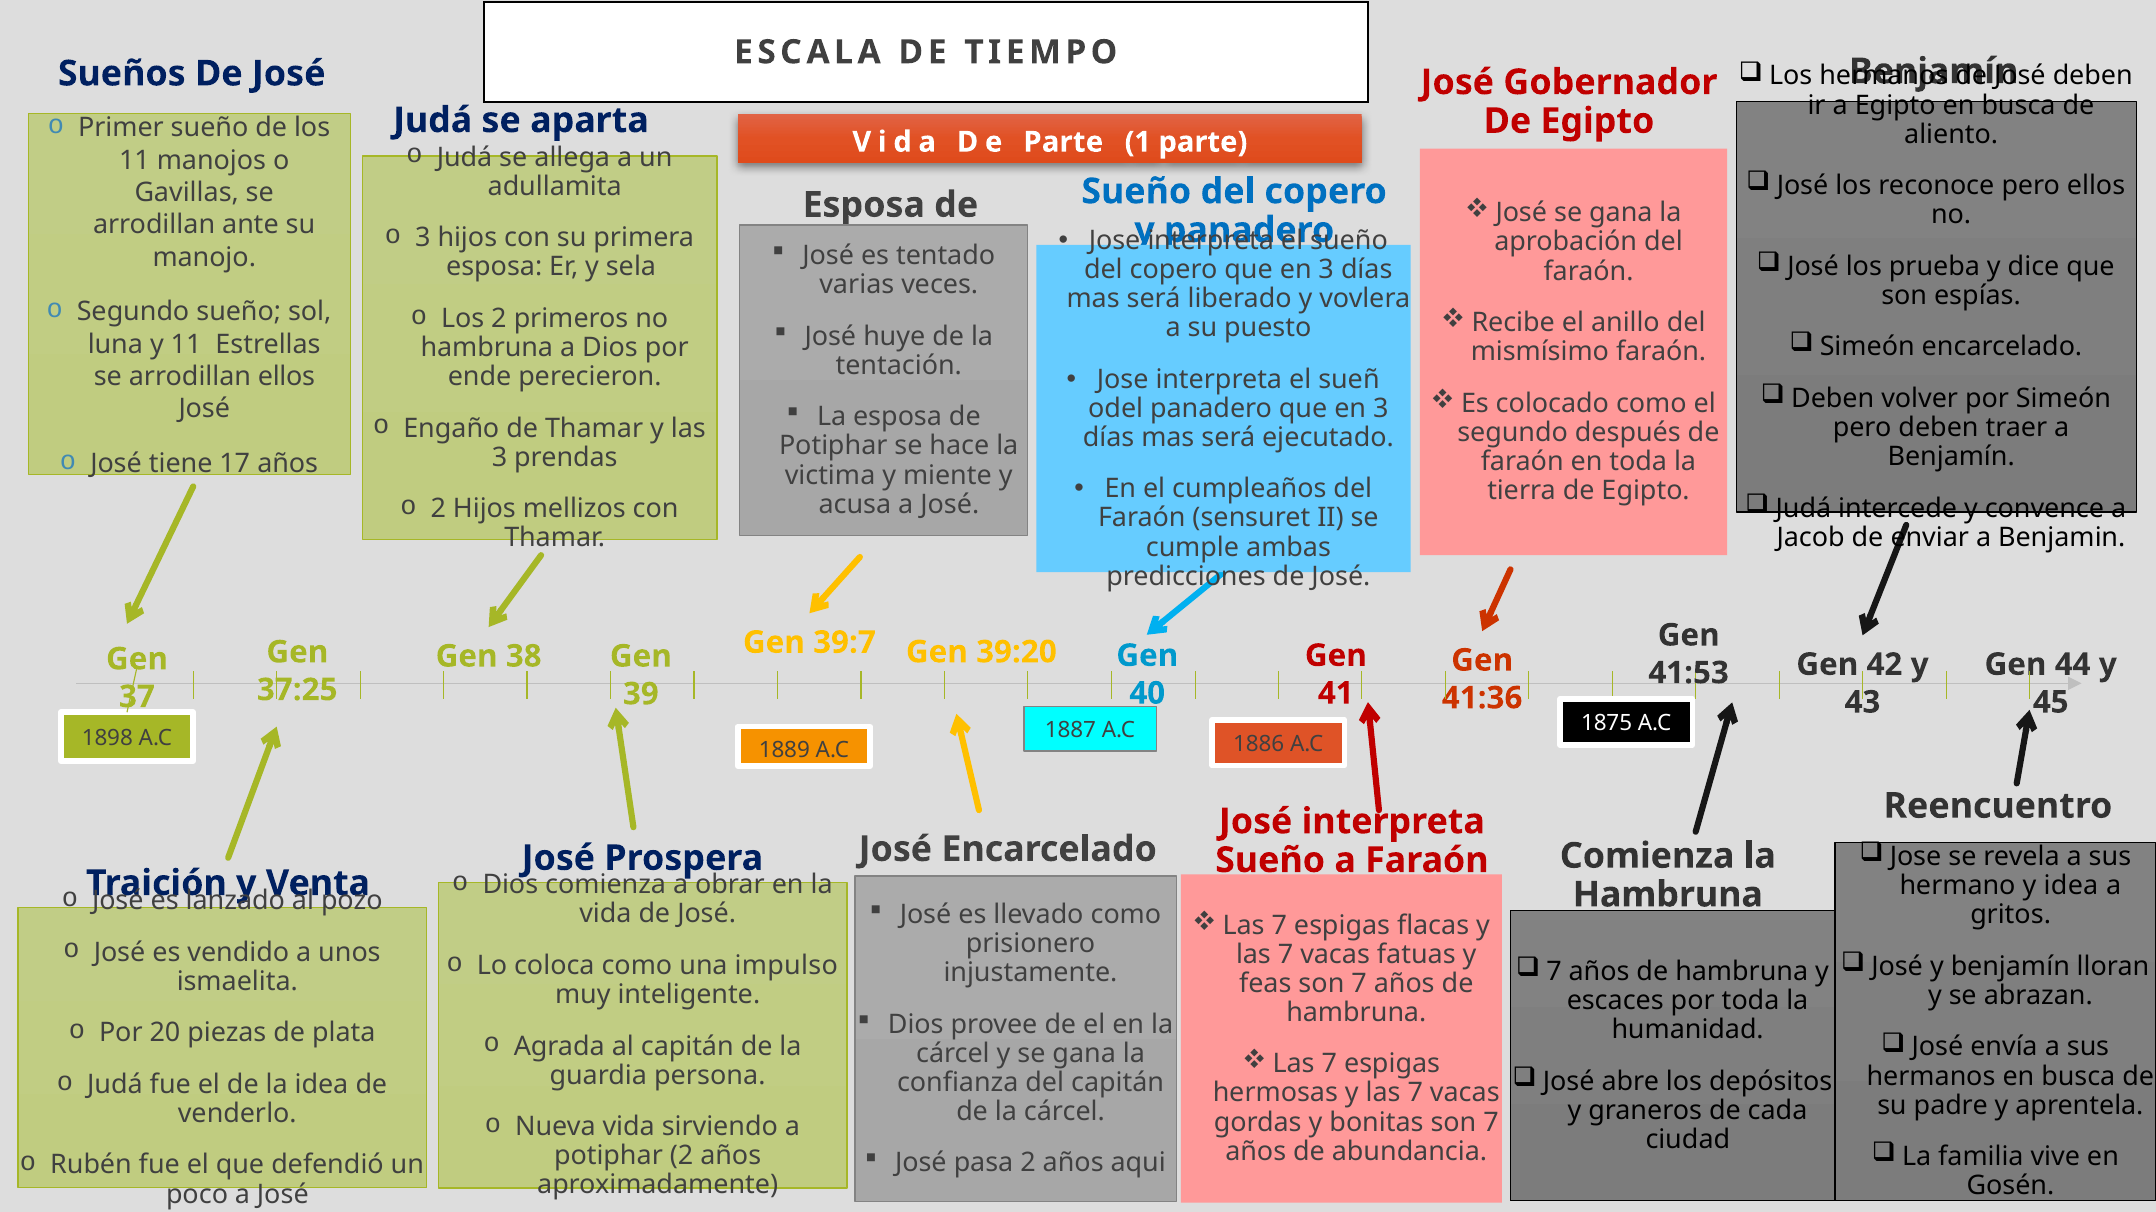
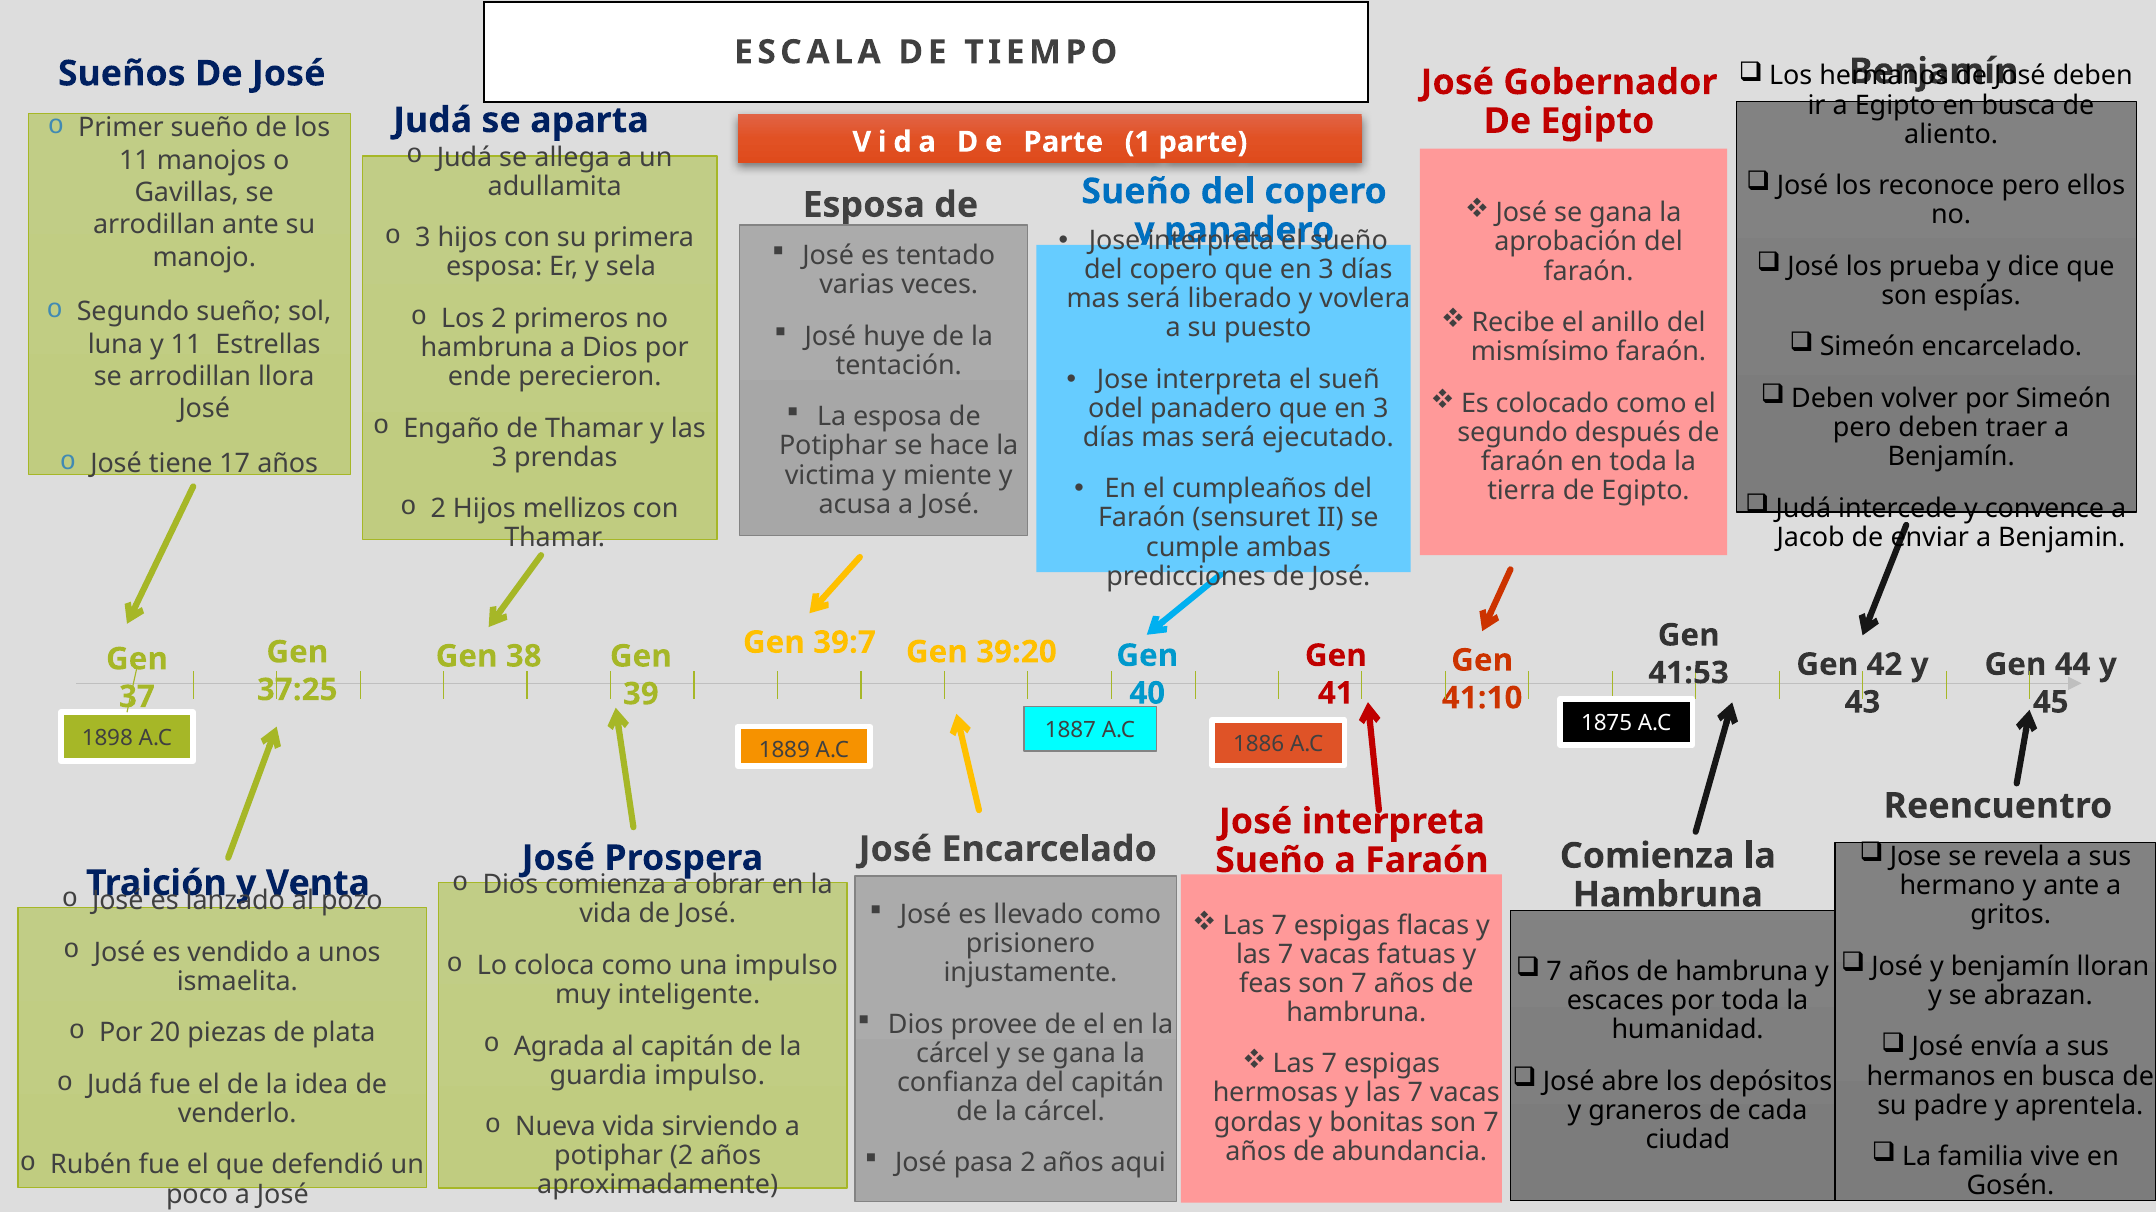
arrodillan ellos: ellos -> llora
41:36: 41:36 -> 41:10
y idea: idea -> ante
guardia persona: persona -> impulso
